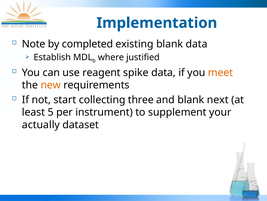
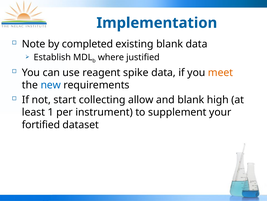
new colour: orange -> blue
three: three -> allow
next: next -> high
5: 5 -> 1
actually: actually -> fortified
